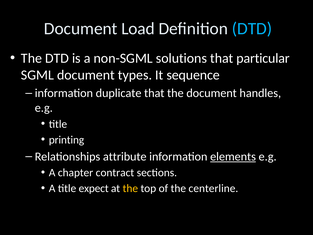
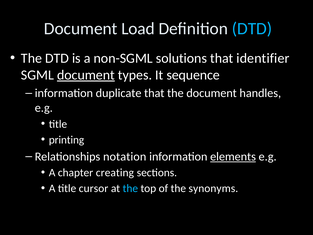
particular: particular -> identifier
document at (86, 75) underline: none -> present
attribute: attribute -> notation
contract: contract -> creating
expect: expect -> cursor
the at (130, 188) colour: yellow -> light blue
centerline: centerline -> synonyms
